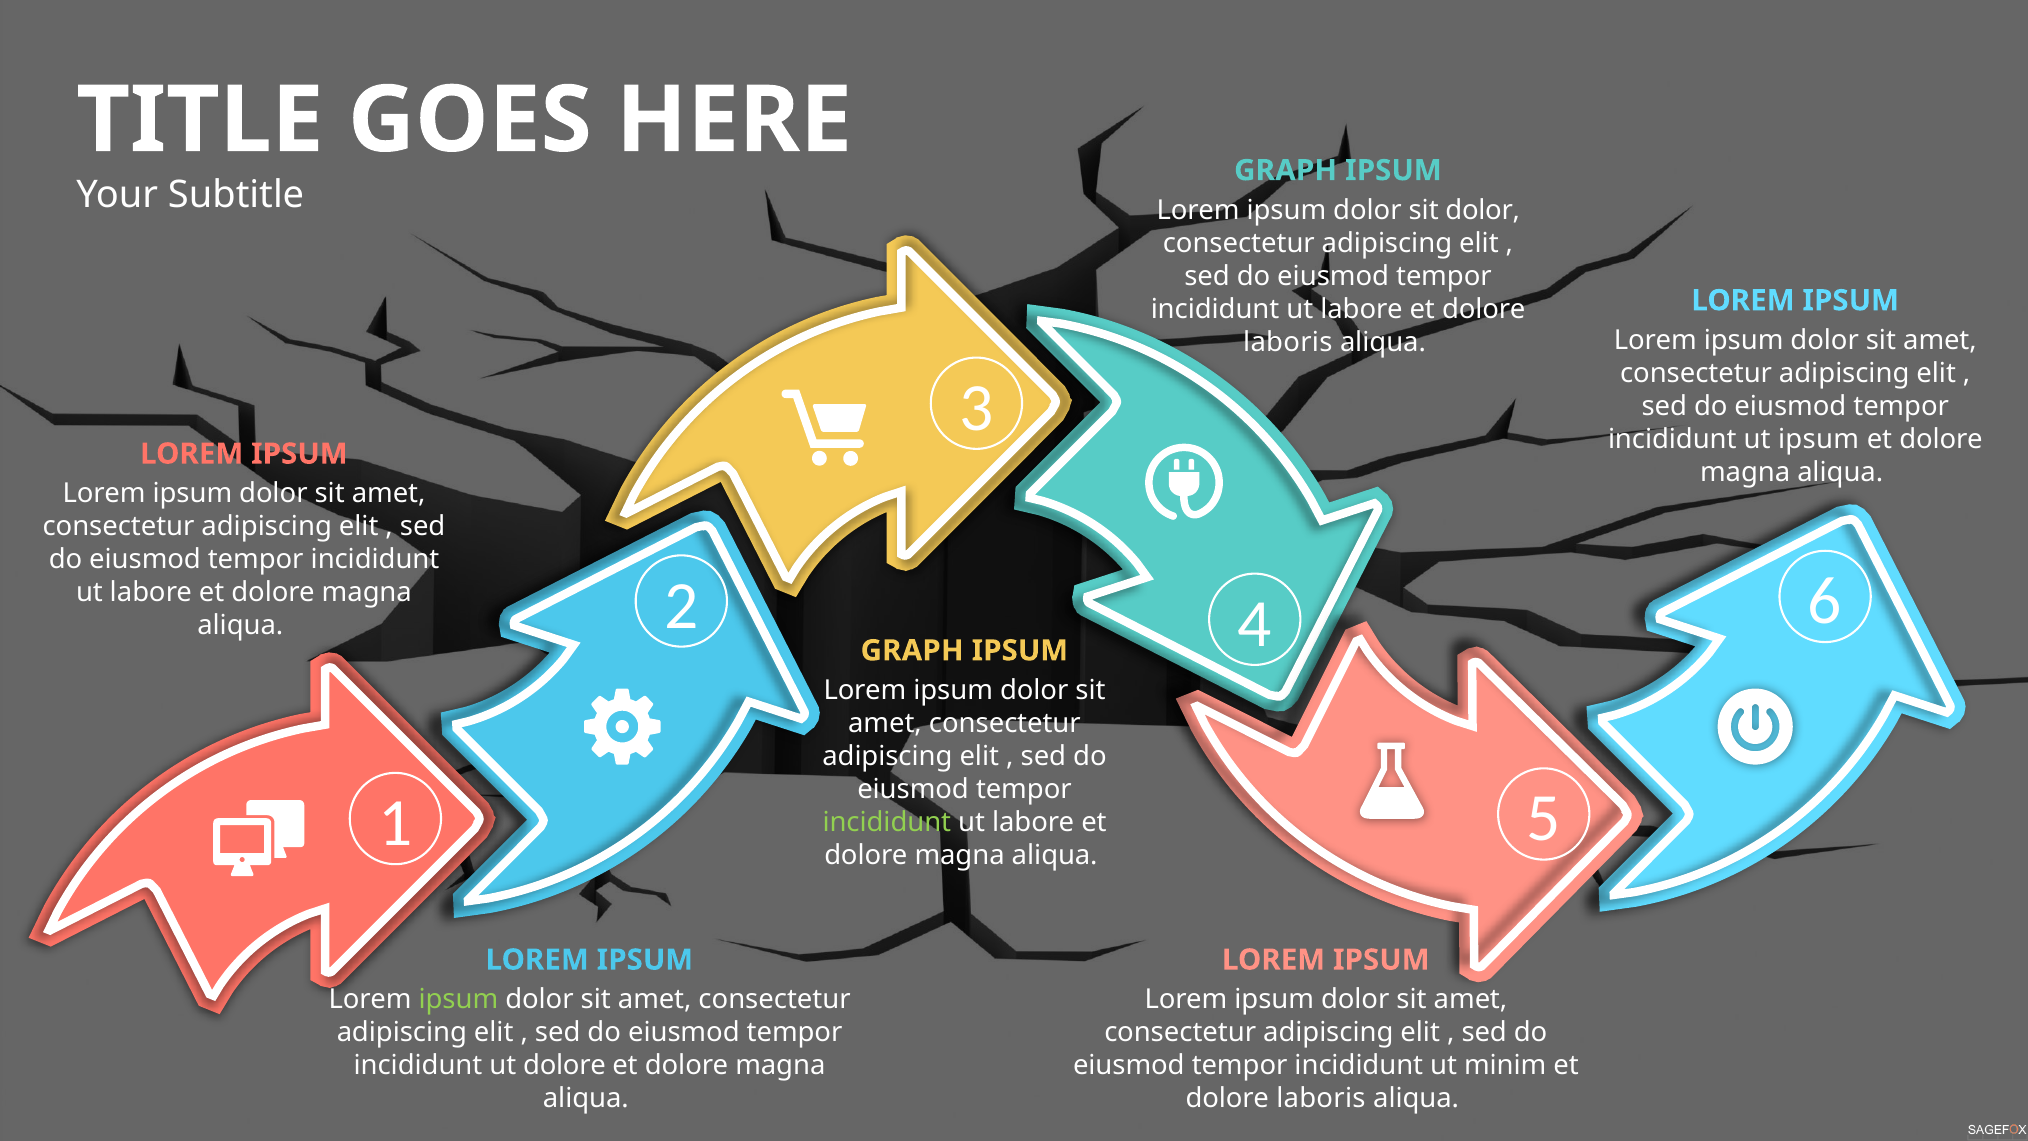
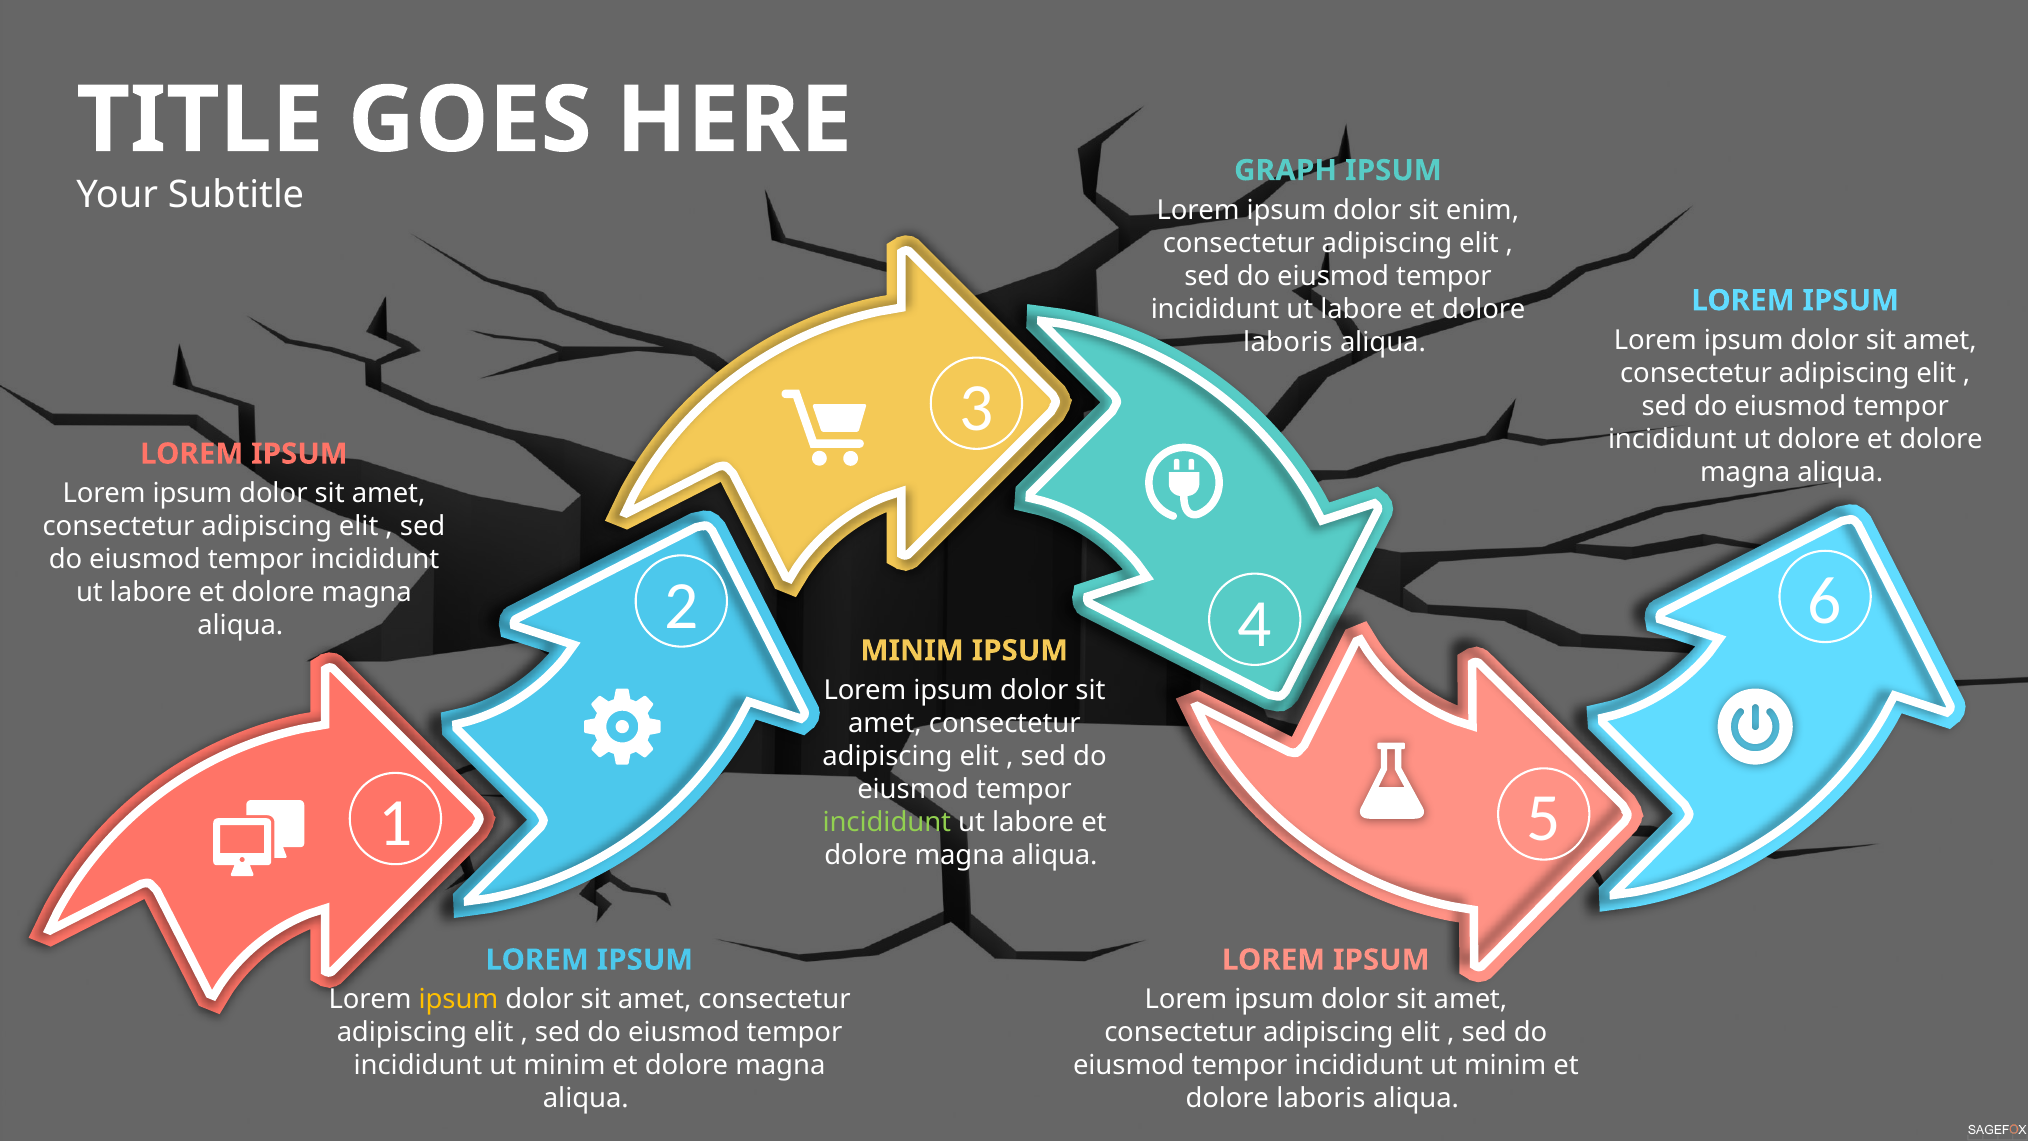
sit dolor: dolor -> enim
ut ipsum: ipsum -> dolore
GRAPH at (912, 650): GRAPH -> MINIM
ipsum at (458, 999) colour: light green -> yellow
dolore at (564, 1065): dolore -> minim
